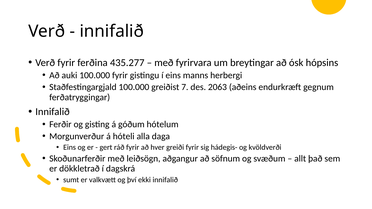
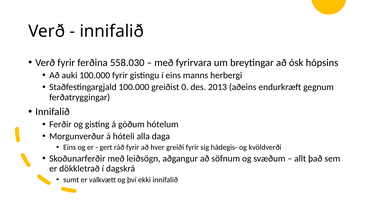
435.277: 435.277 -> 558.030
7: 7 -> 0
2063: 2063 -> 2013
